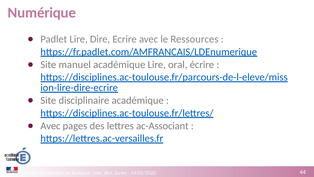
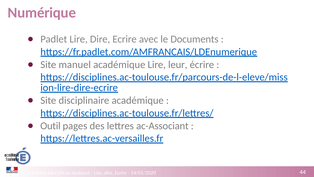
Ressources: Ressources -> Documents
oral: oral -> leur
Avec at (50, 126): Avec -> Outil
